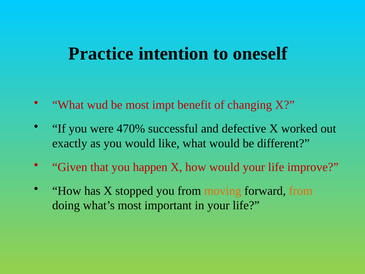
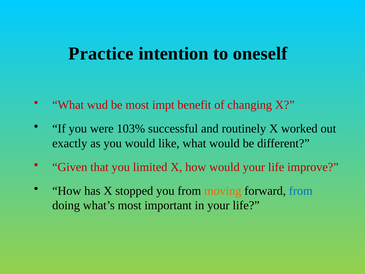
470%: 470% -> 103%
defective: defective -> routinely
happen: happen -> limited
from at (301, 191) colour: orange -> blue
